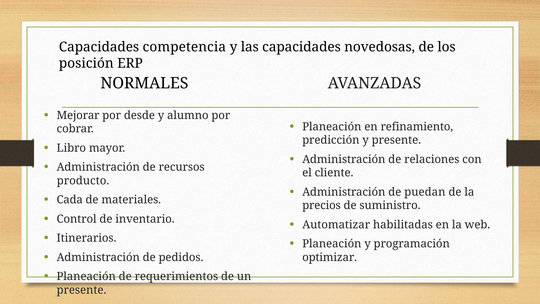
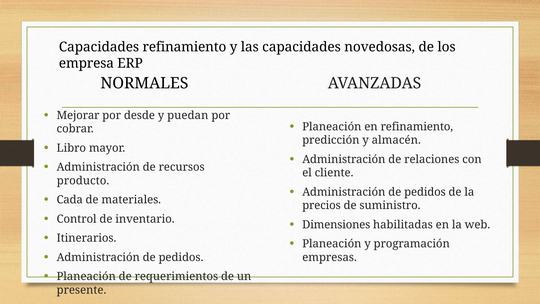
Capacidades competencia: competencia -> refinamiento
posición: posición -> empresa
alumno: alumno -> puedan
y presente: presente -> almacén
puedan at (425, 192): puedan -> pedidos
Automatizar: Automatizar -> Dimensiones
optimizar: optimizar -> empresas
